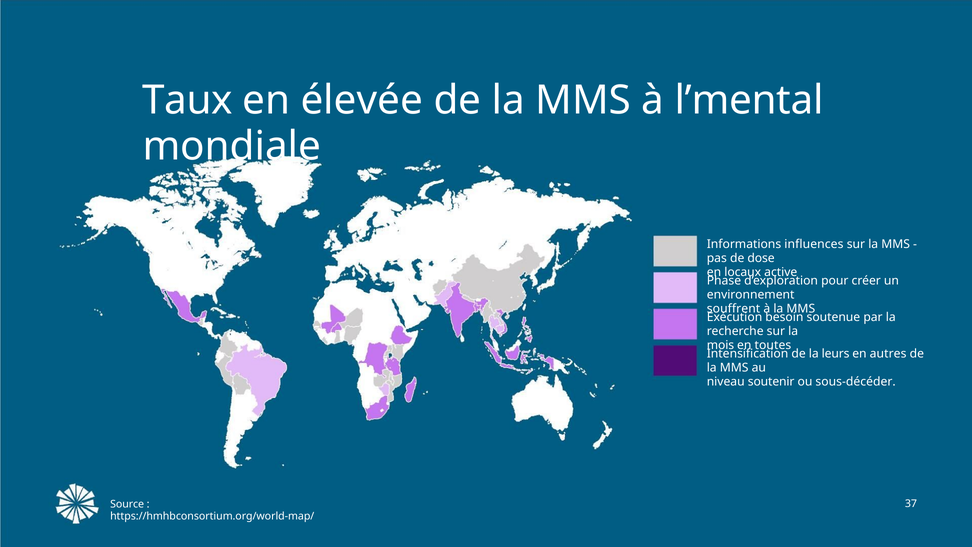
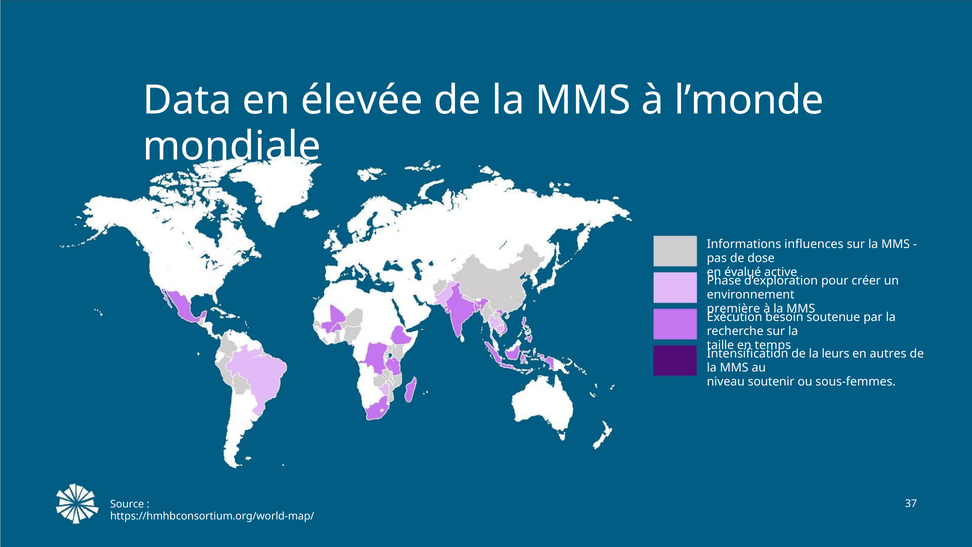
Taux: Taux -> Data
l’mental: l’mental -> l’monde
locaux: locaux -> évalué
souffrent: souffrent -> première
mois: mois -> taille
toutes: toutes -> temps
sous-décéder: sous-décéder -> sous-femmes
